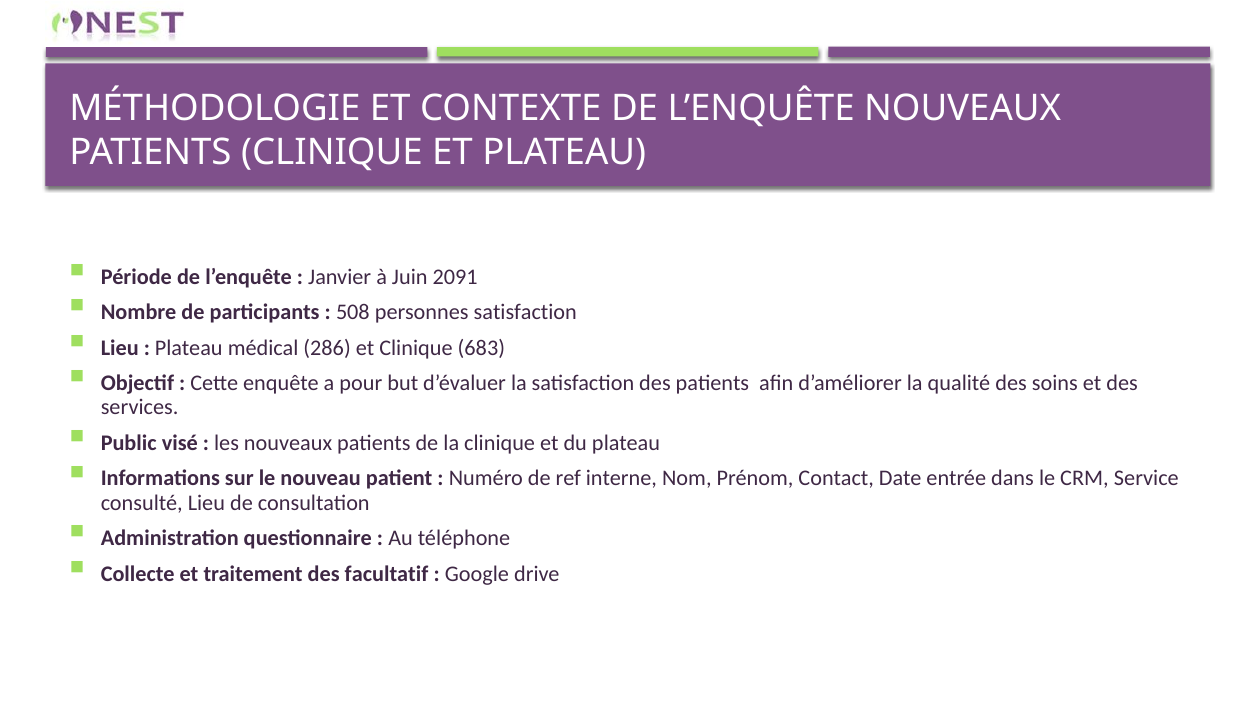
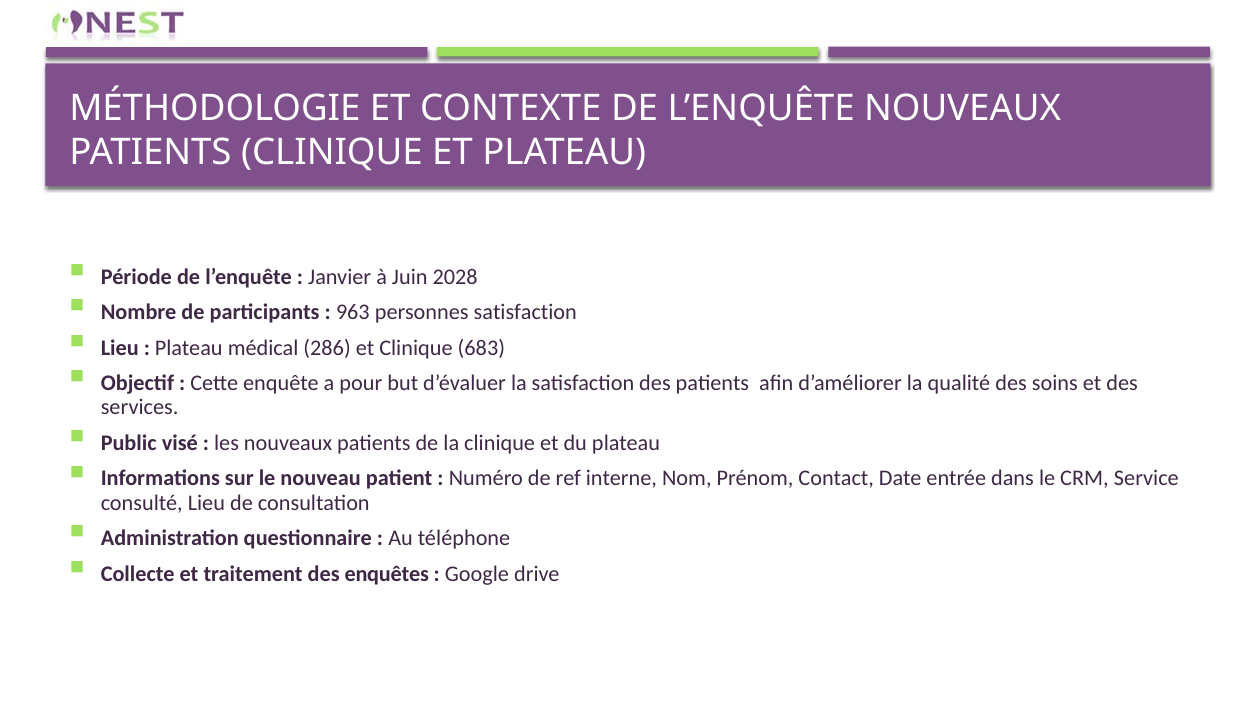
2091: 2091 -> 2028
508: 508 -> 963
facultatif: facultatif -> enquêtes
